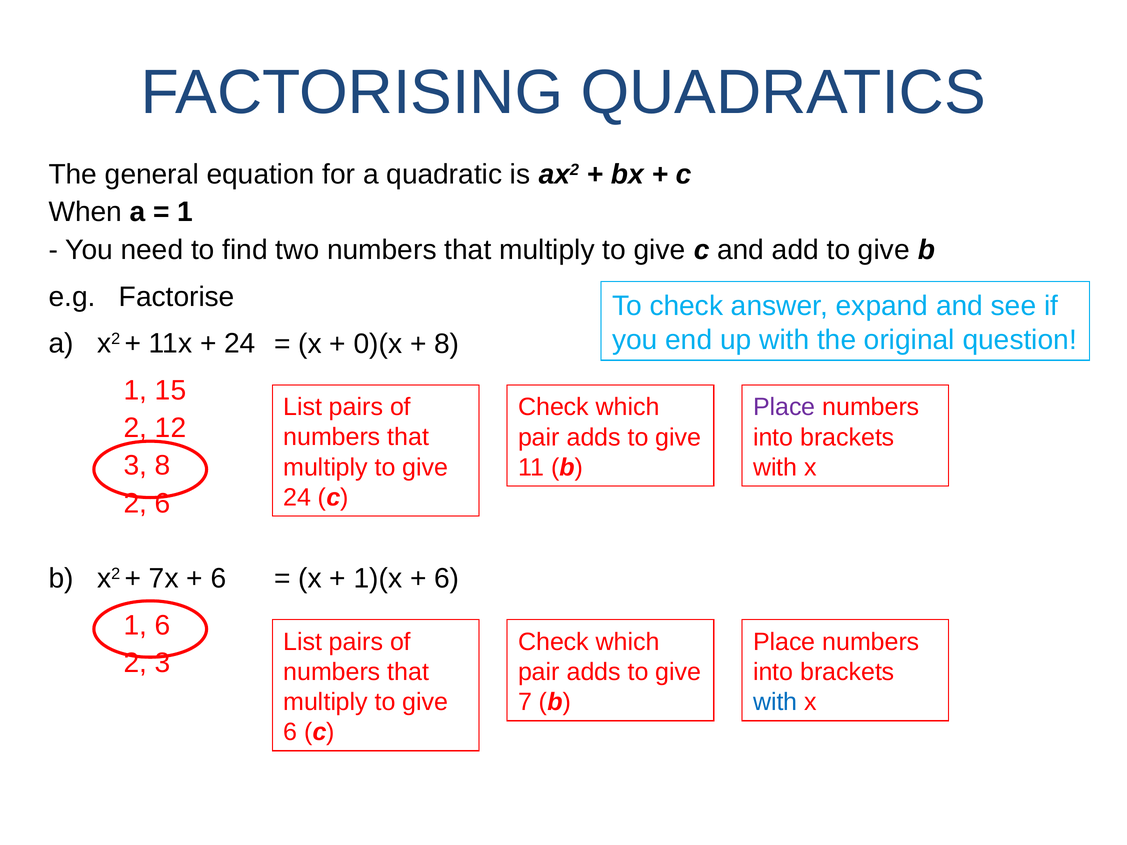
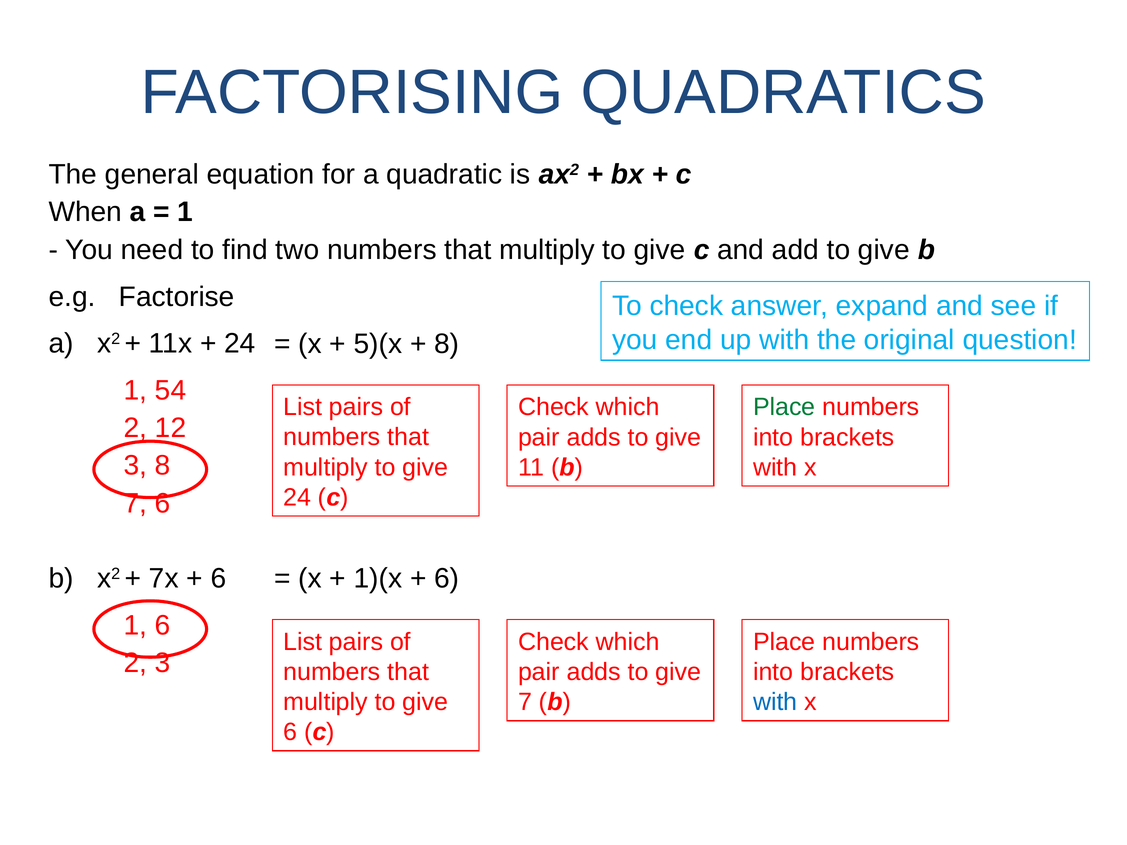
0)(x: 0)(x -> 5)(x
15: 15 -> 54
Place at (784, 407) colour: purple -> green
2 at (135, 503): 2 -> 7
